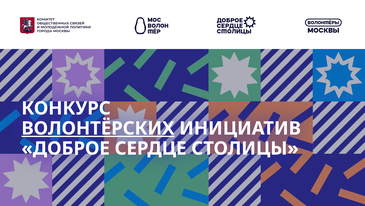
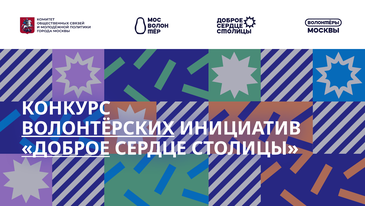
ДОБРОЕ underline: none -> present
